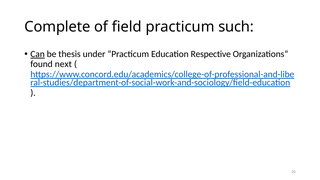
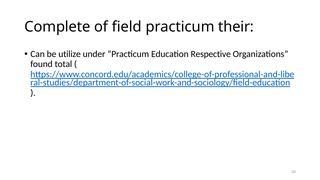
such: such -> their
Can underline: present -> none
thesis: thesis -> utilize
next: next -> total
